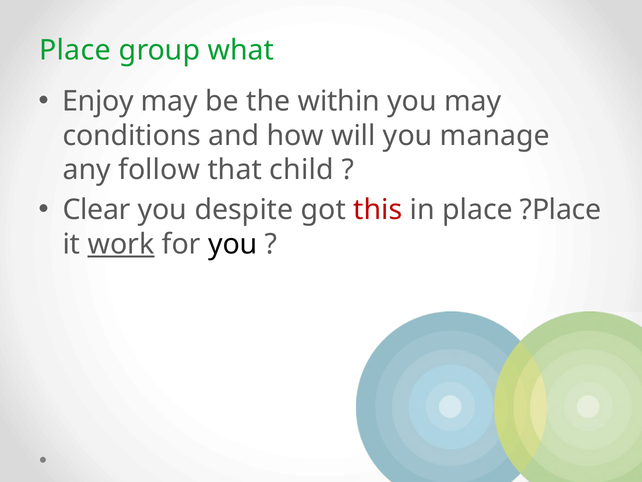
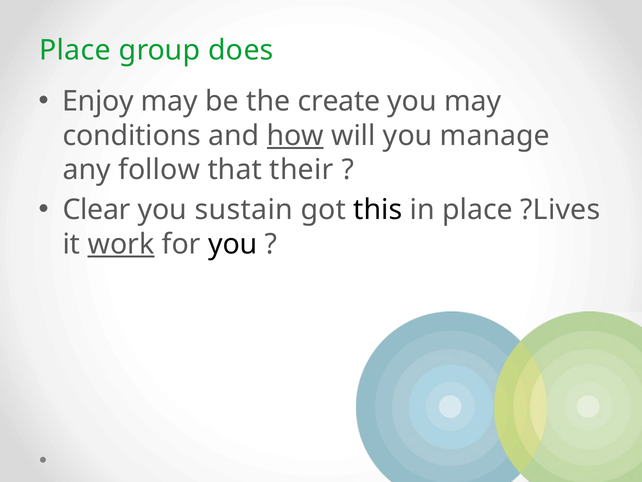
what: what -> does
within: within -> create
how underline: none -> present
child: child -> their
despite: despite -> sustain
this colour: red -> black
?Place: ?Place -> ?Lives
